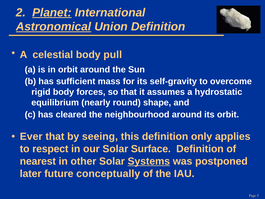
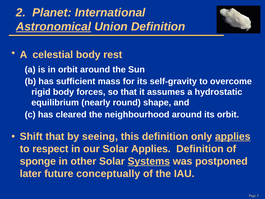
Planet underline: present -> none
pull: pull -> rest
Ever: Ever -> Shift
applies at (233, 136) underline: none -> present
Solar Surface: Surface -> Applies
nearest: nearest -> sponge
